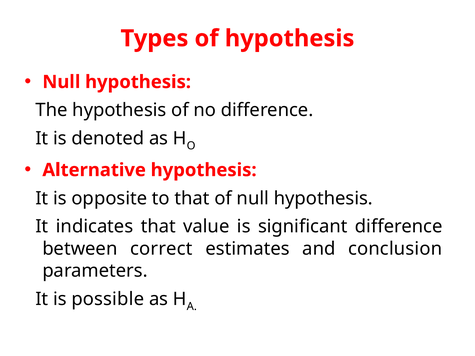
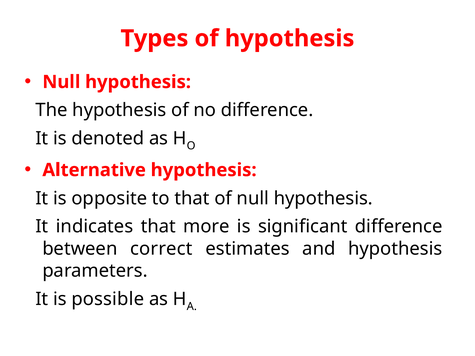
value: value -> more
and conclusion: conclusion -> hypothesis
